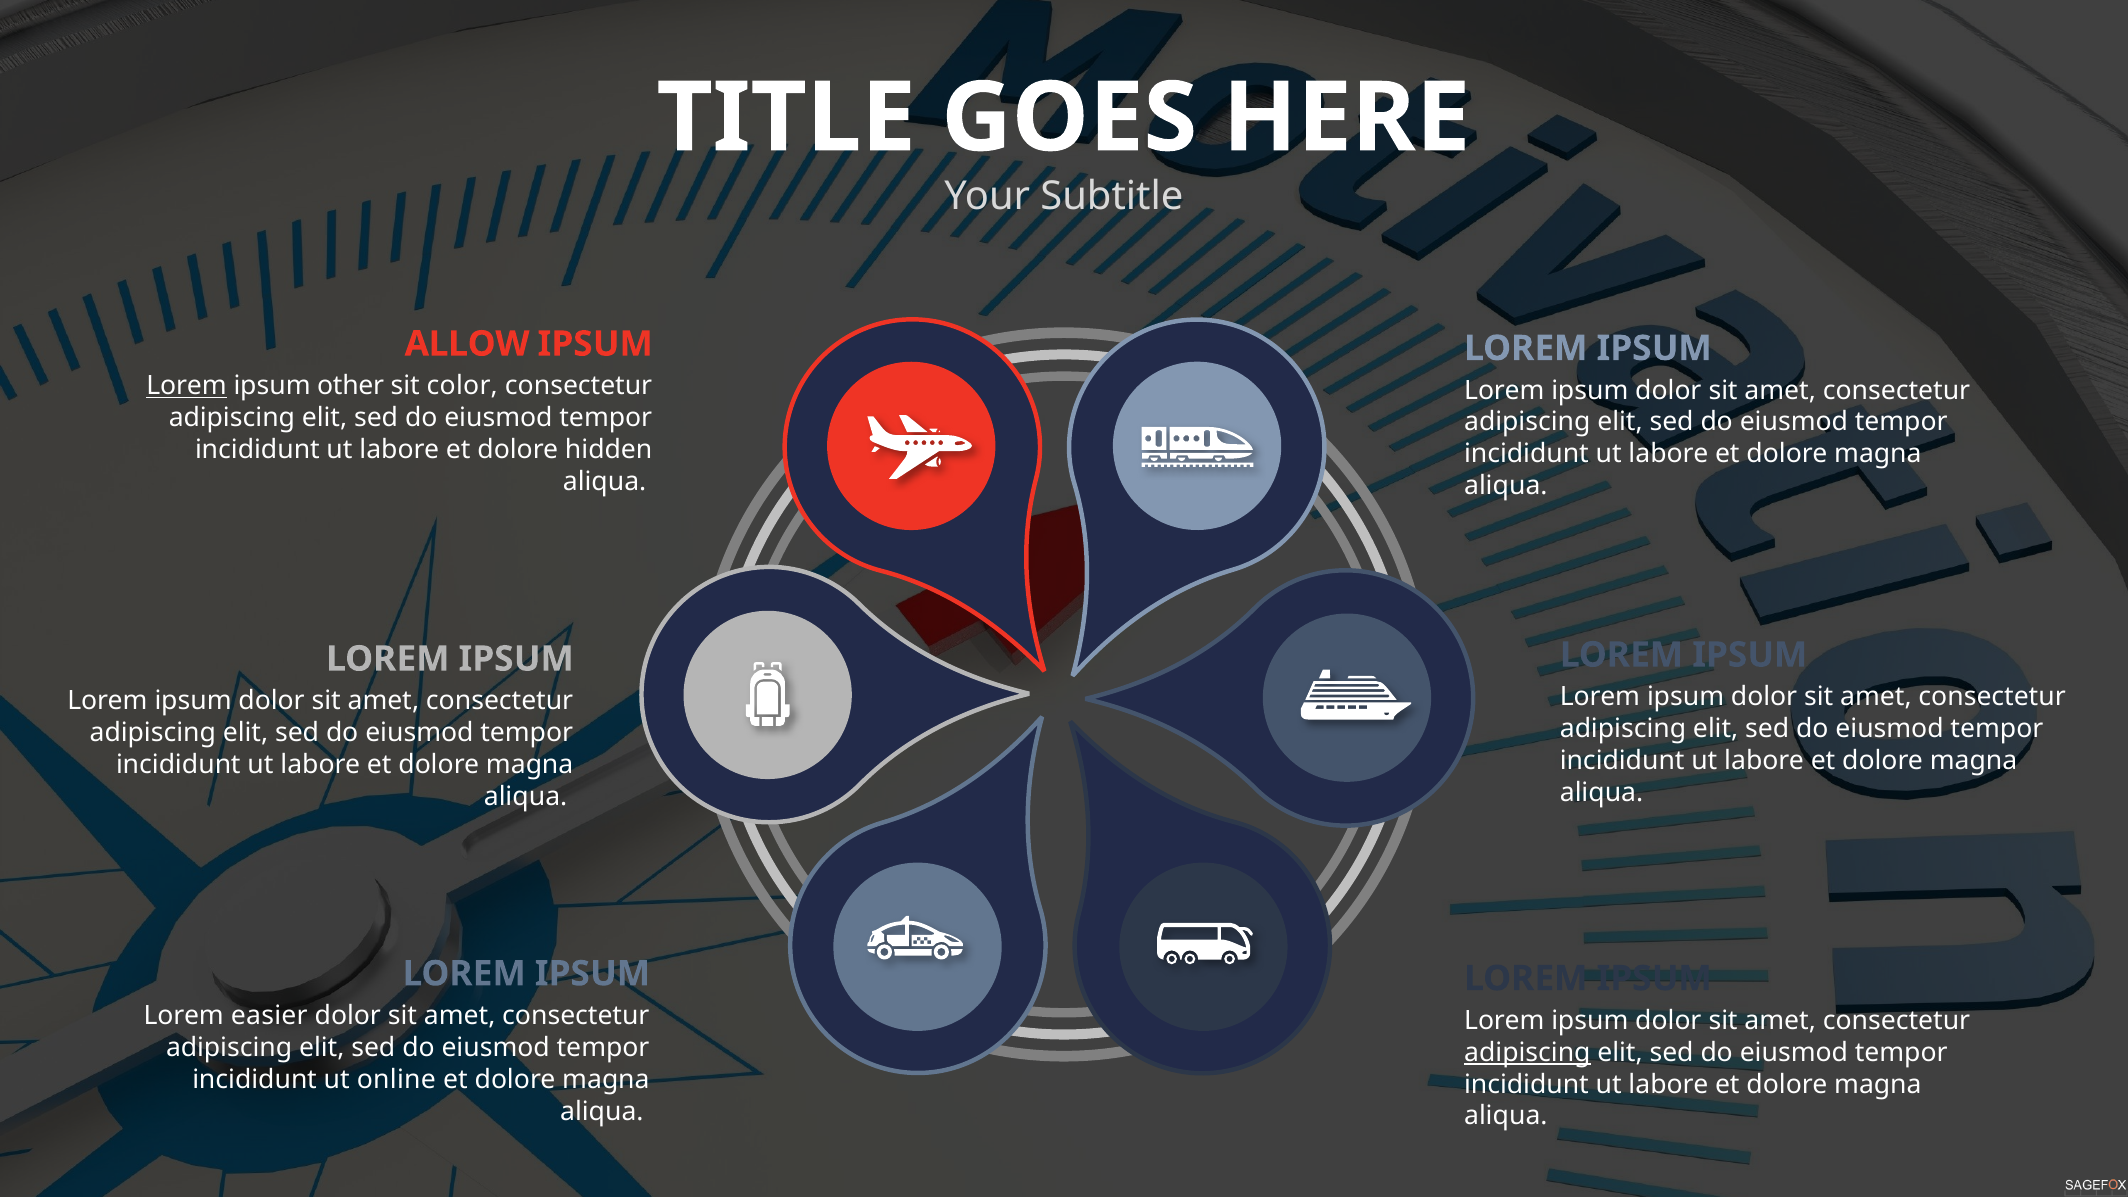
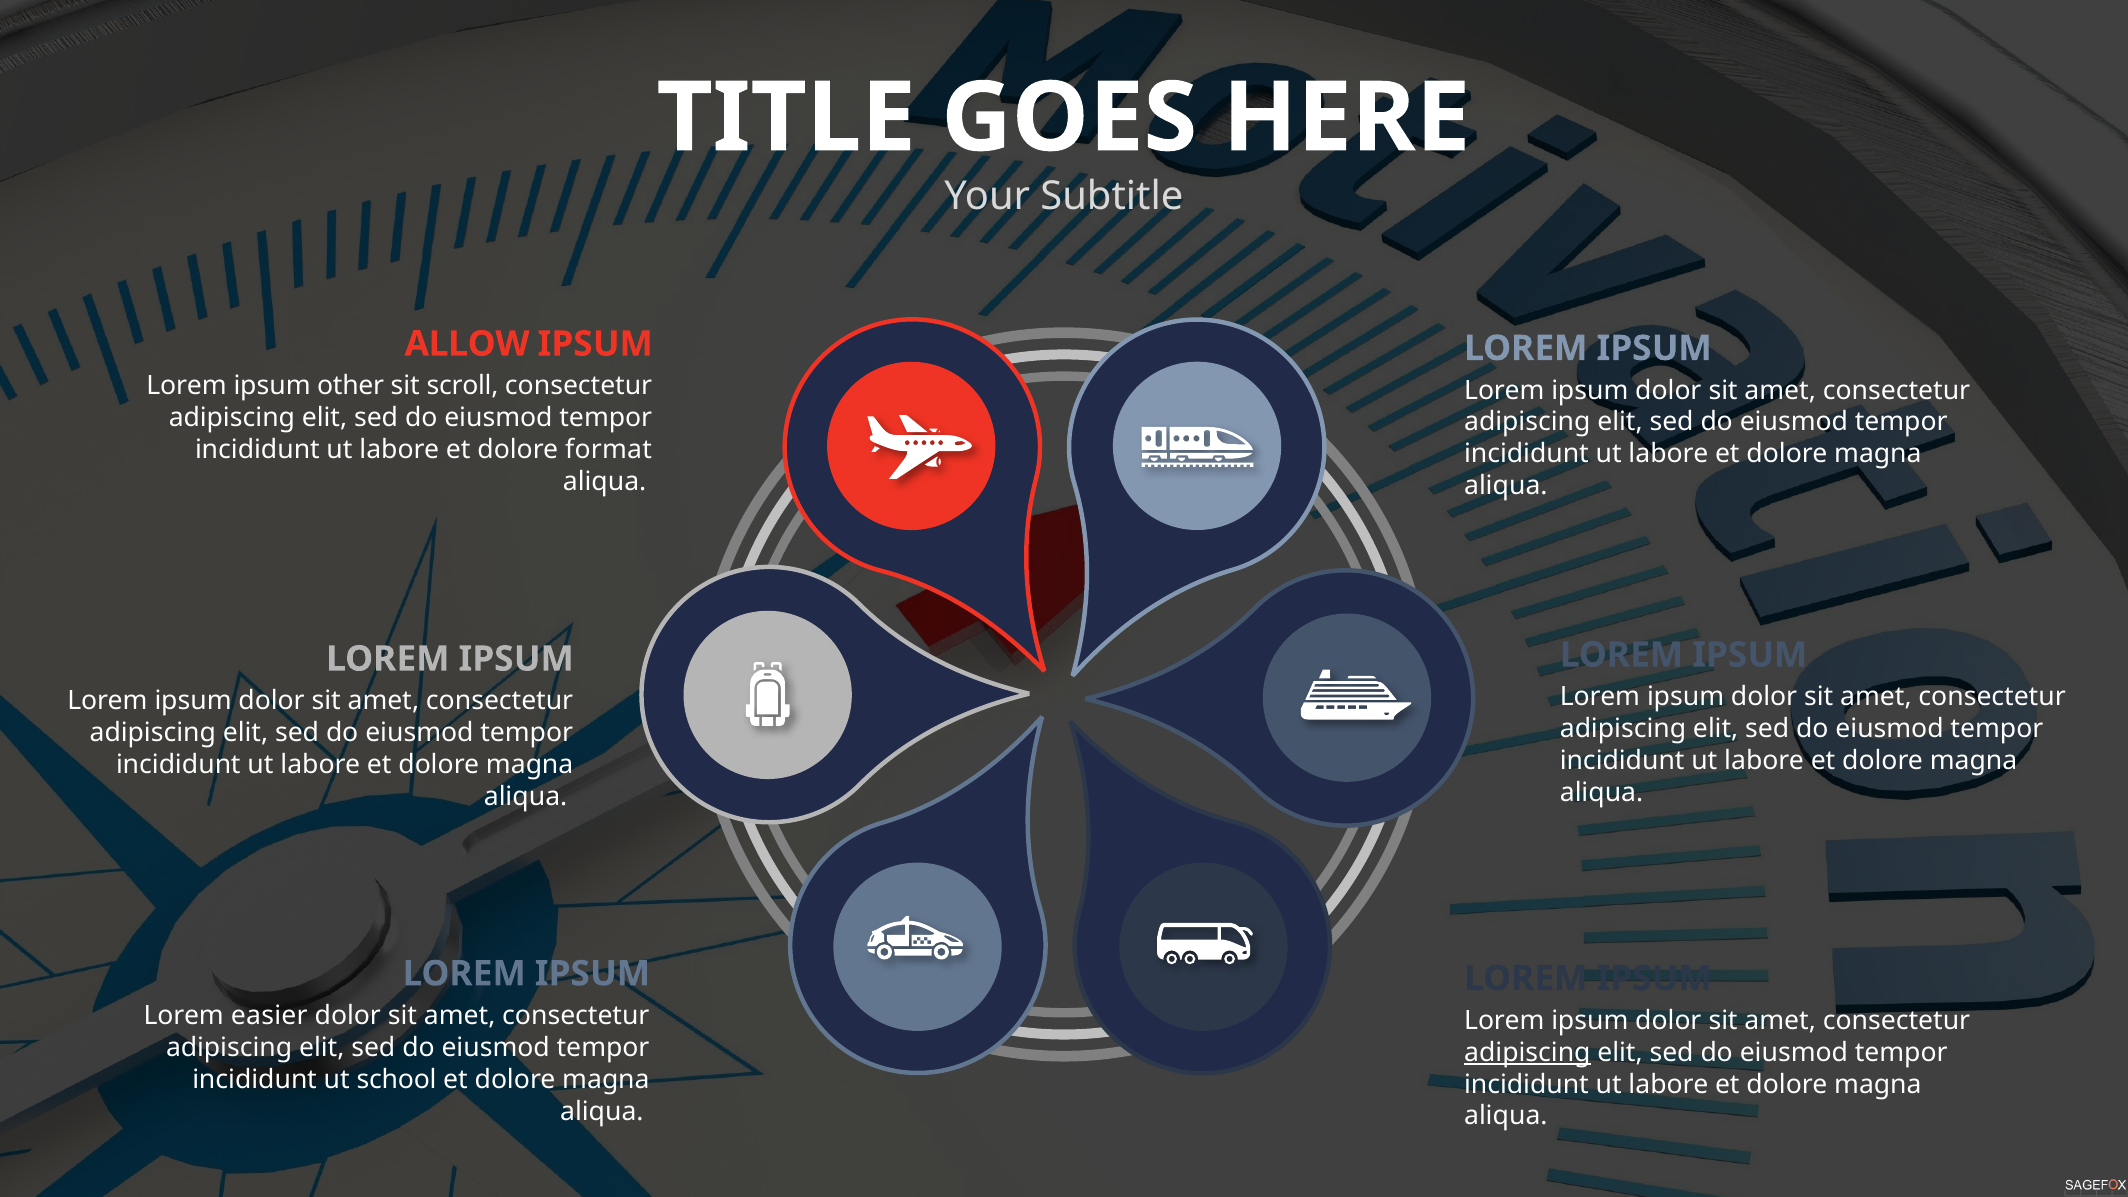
Lorem at (187, 386) underline: present -> none
color: color -> scroll
hidden: hidden -> format
online: online -> school
